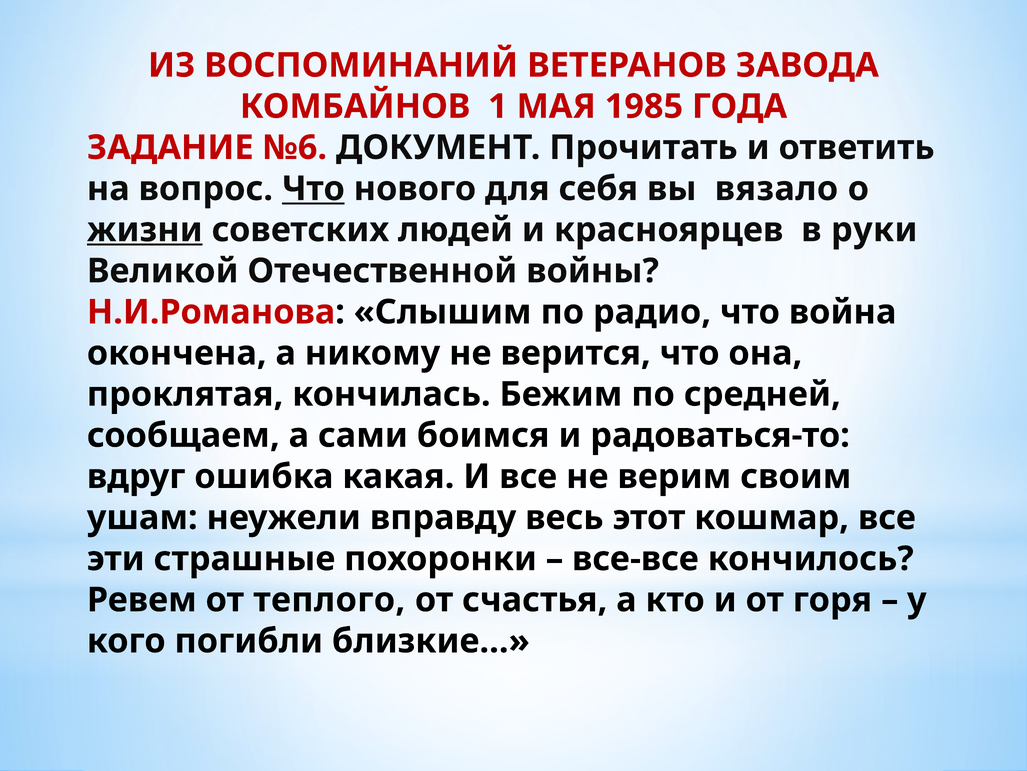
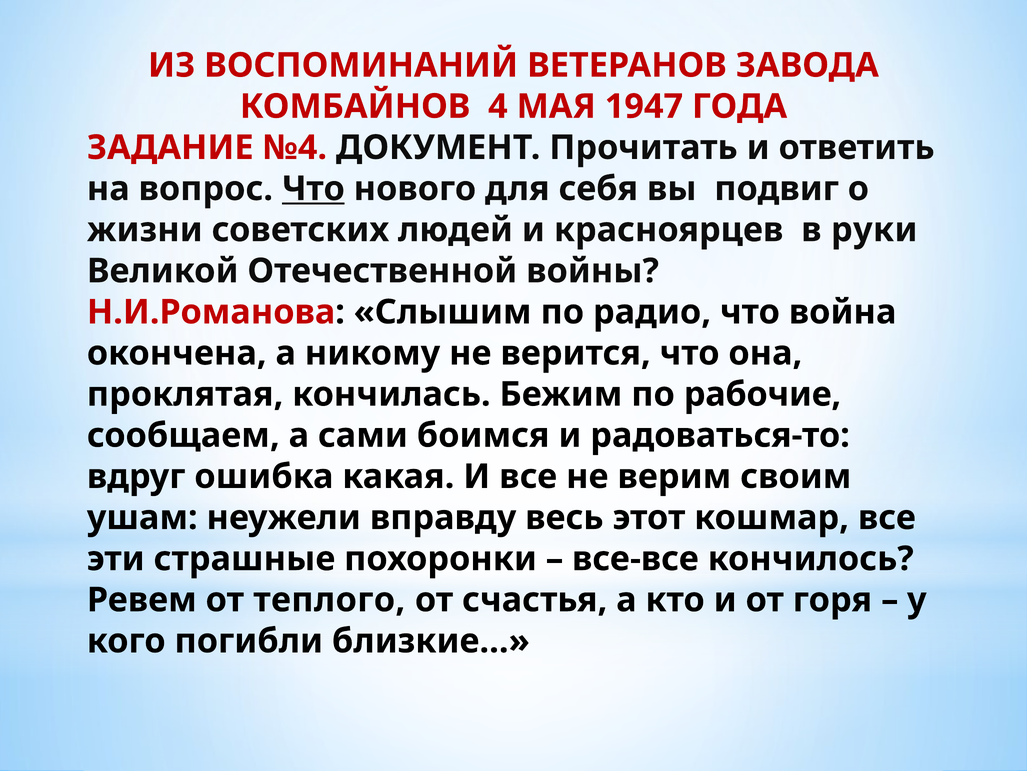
1: 1 -> 4
1985: 1985 -> 1947
№6: №6 -> №4
вязало: вязало -> подвиг
жизни underline: present -> none
средней: средней -> рабочие
